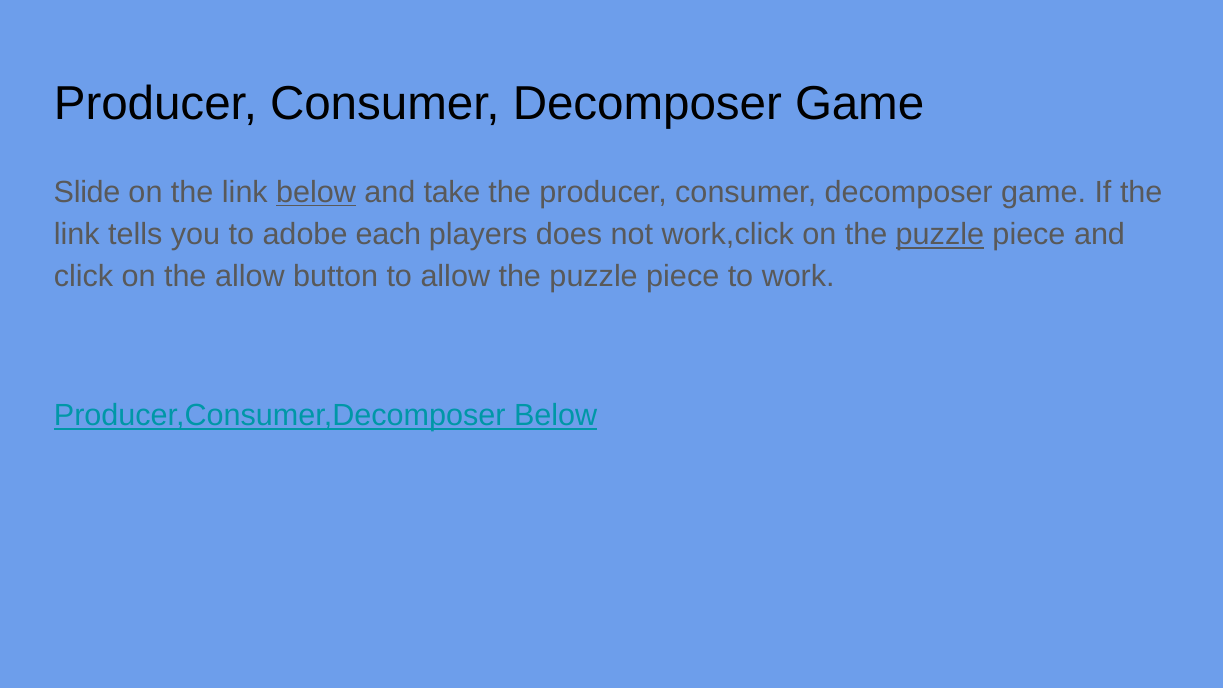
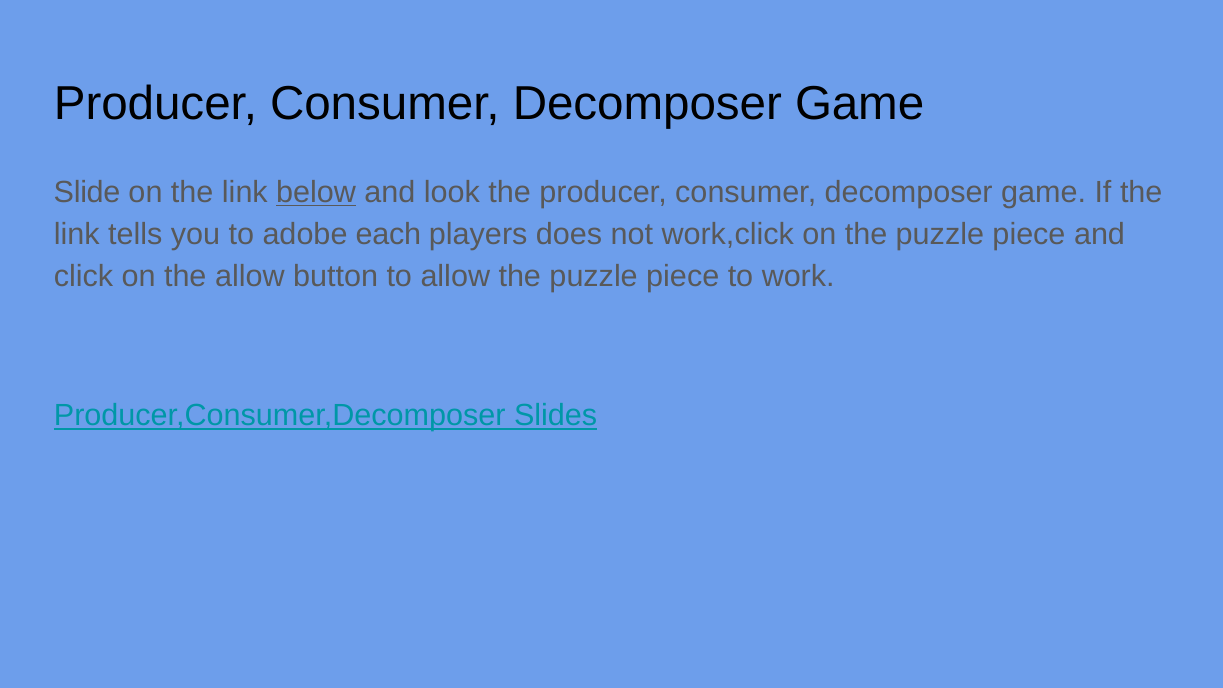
take: take -> look
puzzle at (940, 235) underline: present -> none
Producer,Consumer,Decomposer Below: Below -> Slides
